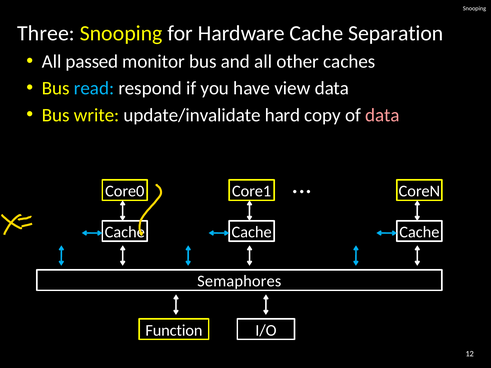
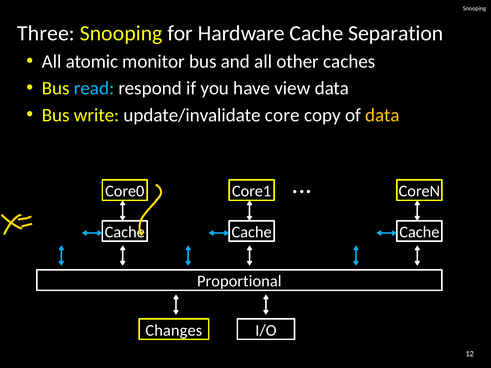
passed: passed -> atomic
hard: hard -> core
data at (382, 115) colour: pink -> yellow
Semaphores: Semaphores -> Proportional
Function: Function -> Changes
